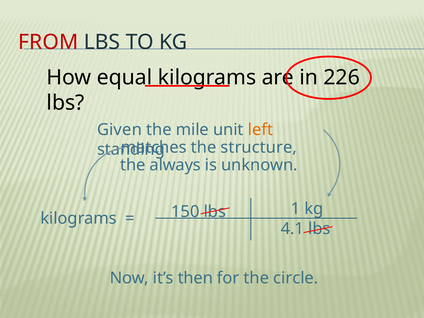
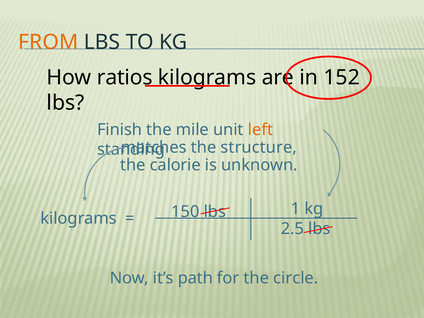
FROM colour: red -> orange
equal: equal -> ratios
226: 226 -> 152
Given: Given -> Finish
always: always -> calorie
4.1: 4.1 -> 2.5
then: then -> path
